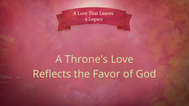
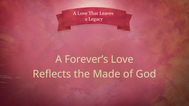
Throne’s: Throne’s -> Forever’s
Favor: Favor -> Made
